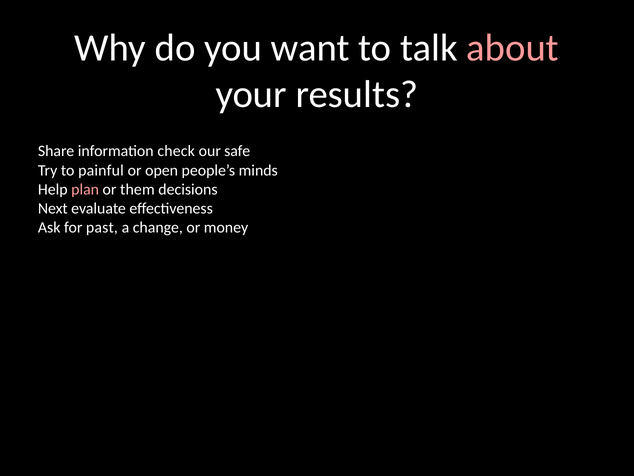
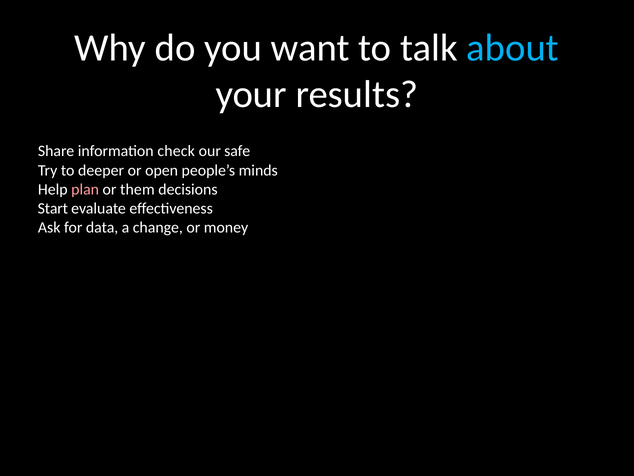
about colour: pink -> light blue
painful: painful -> deeper
Next: Next -> Start
past: past -> data
